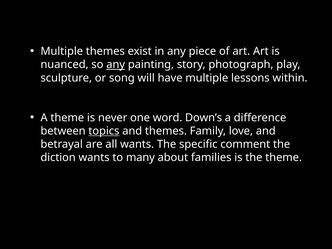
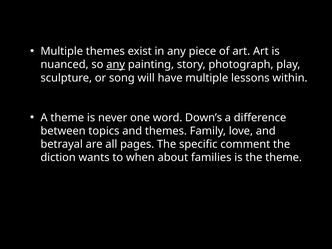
topics underline: present -> none
all wants: wants -> pages
many: many -> when
